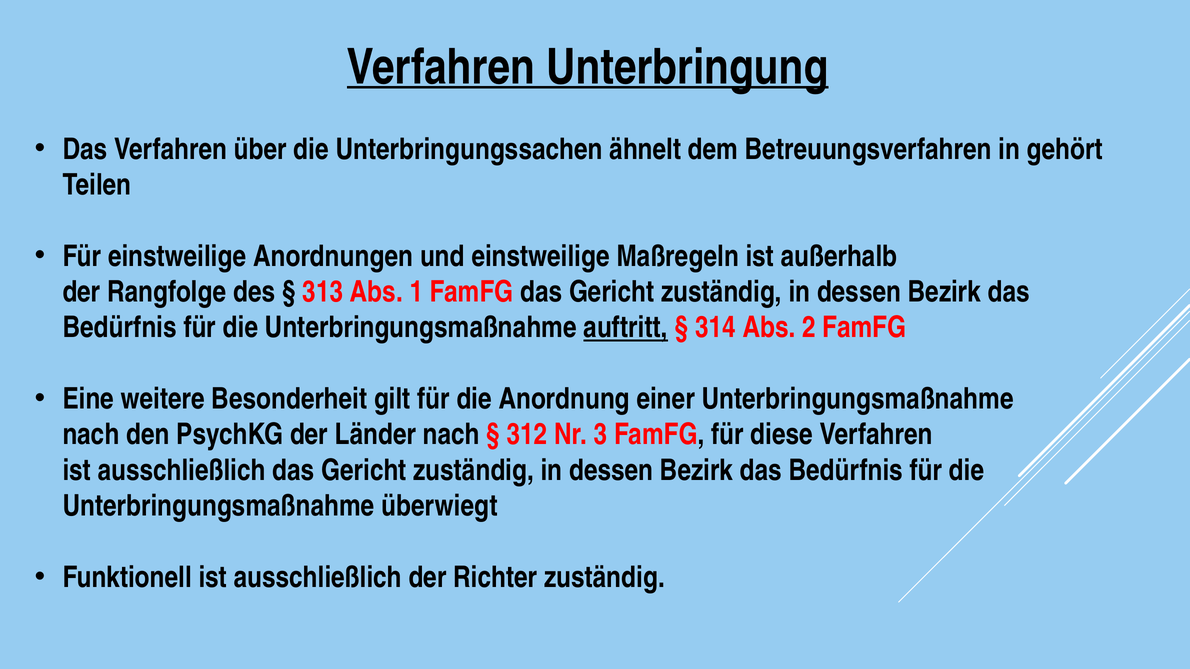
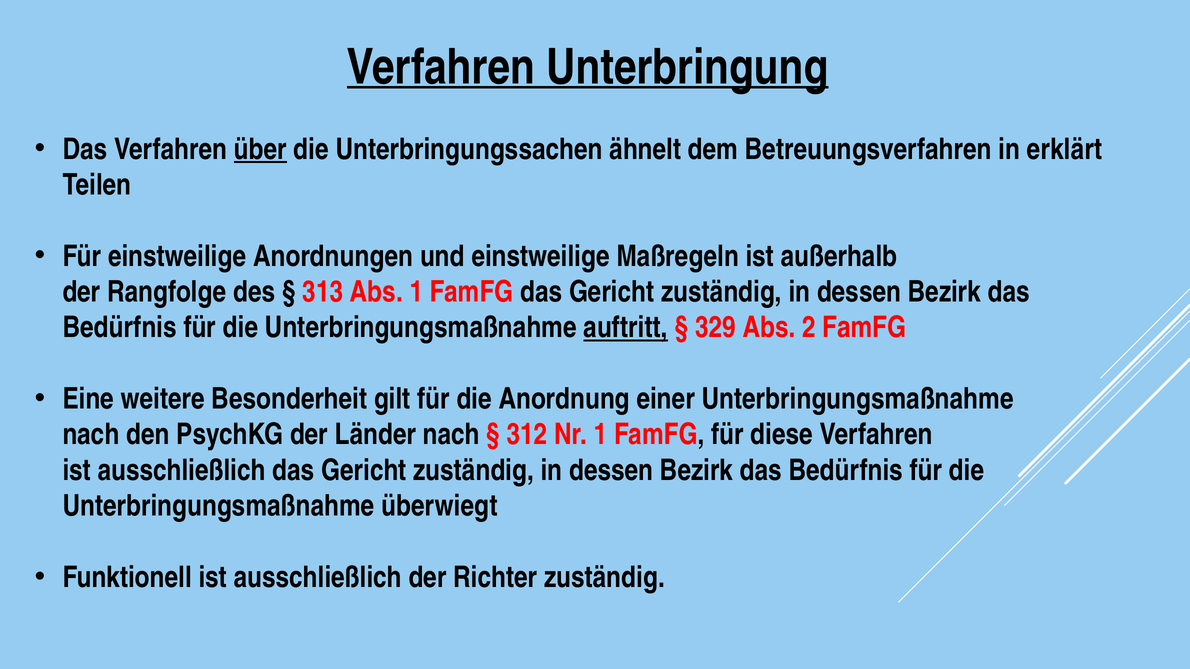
über underline: none -> present
gehört: gehört -> erklärt
314: 314 -> 329
Nr 3: 3 -> 1
